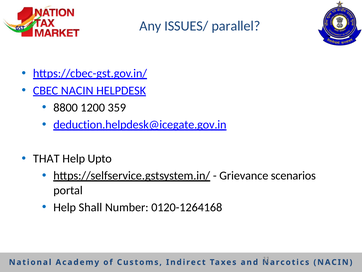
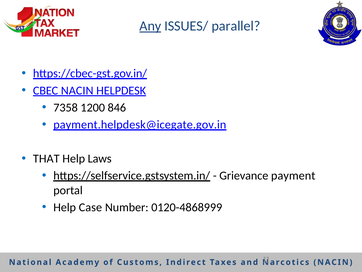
Any underline: none -> present
8800: 8800 -> 7358
359: 359 -> 846
deduction.helpdesk@icegate.gov.in: deduction.helpdesk@icegate.gov.in -> payment.helpdesk@icegate.gov.in
Upto: Upto -> Laws
scenarios: scenarios -> payment
Shall: Shall -> Case
0120-1264168: 0120-1264168 -> 0120-4868999
